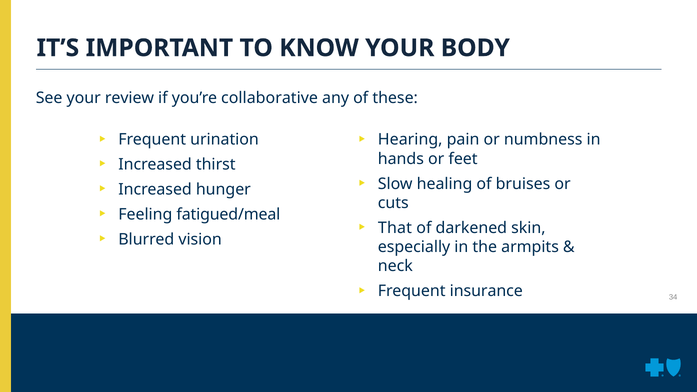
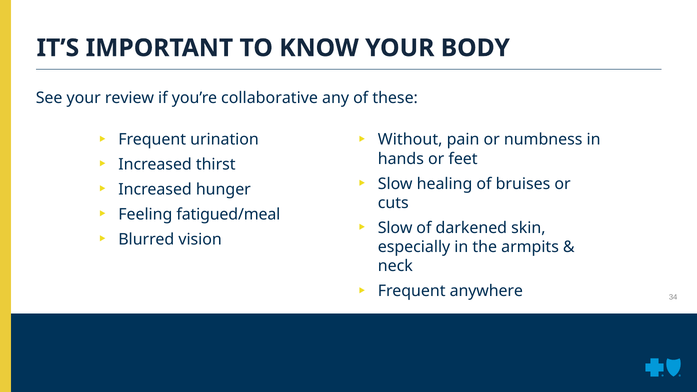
Hearing: Hearing -> Without
That at (395, 228): That -> Slow
insurance: insurance -> anywhere
